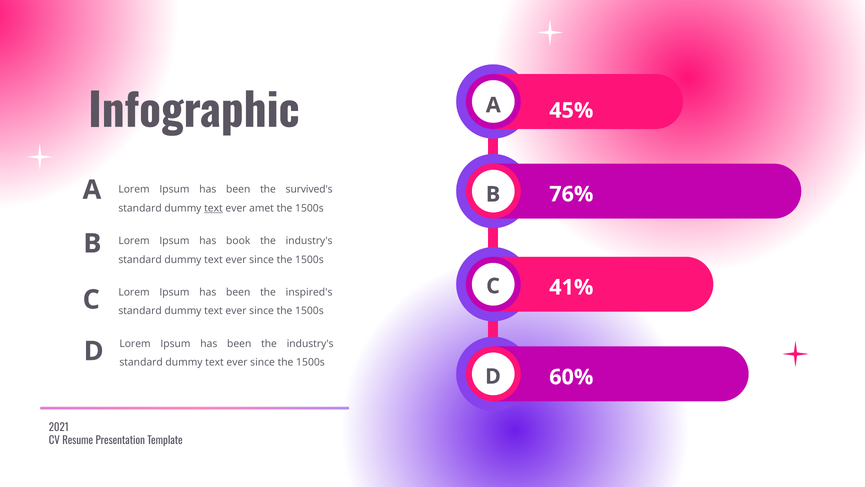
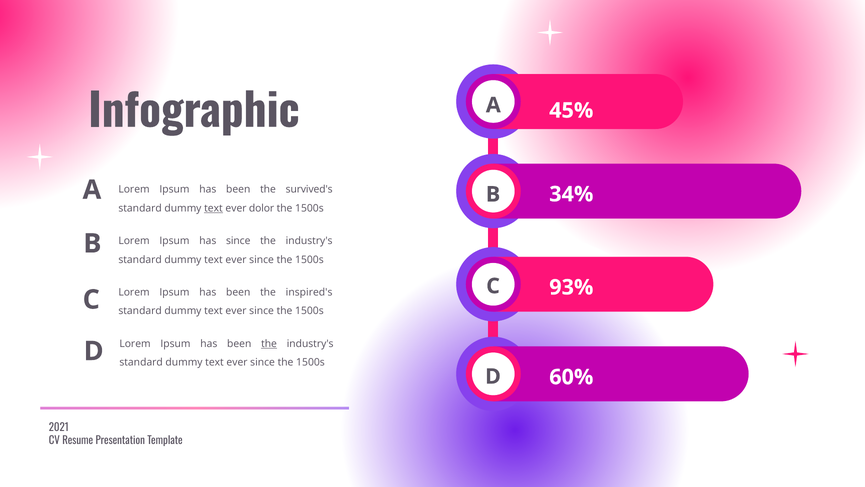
76%: 76% -> 34%
amet: amet -> dolor
has book: book -> since
41%: 41% -> 93%
the at (269, 344) underline: none -> present
